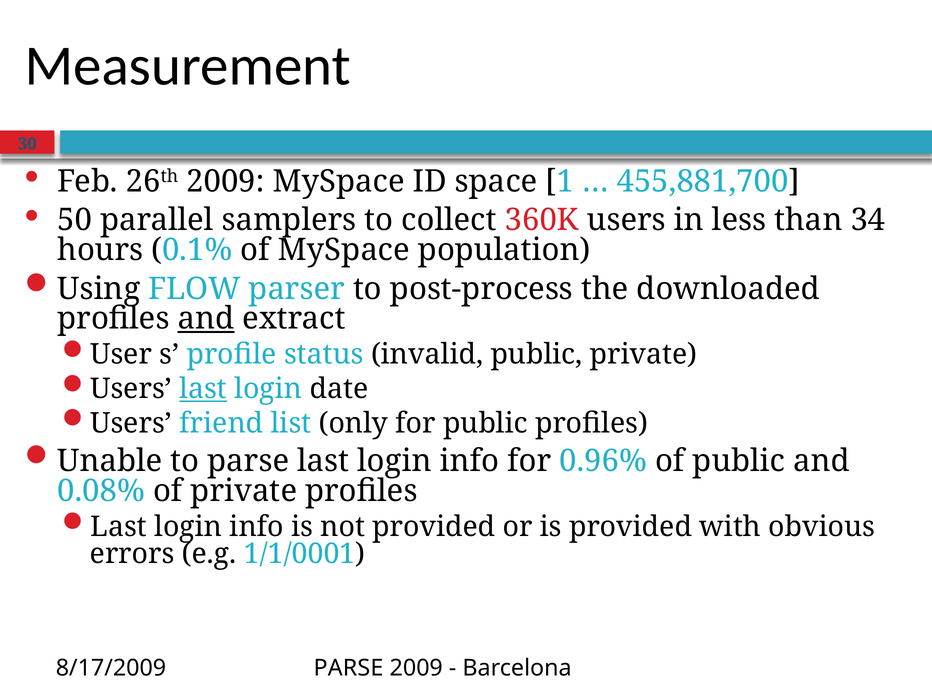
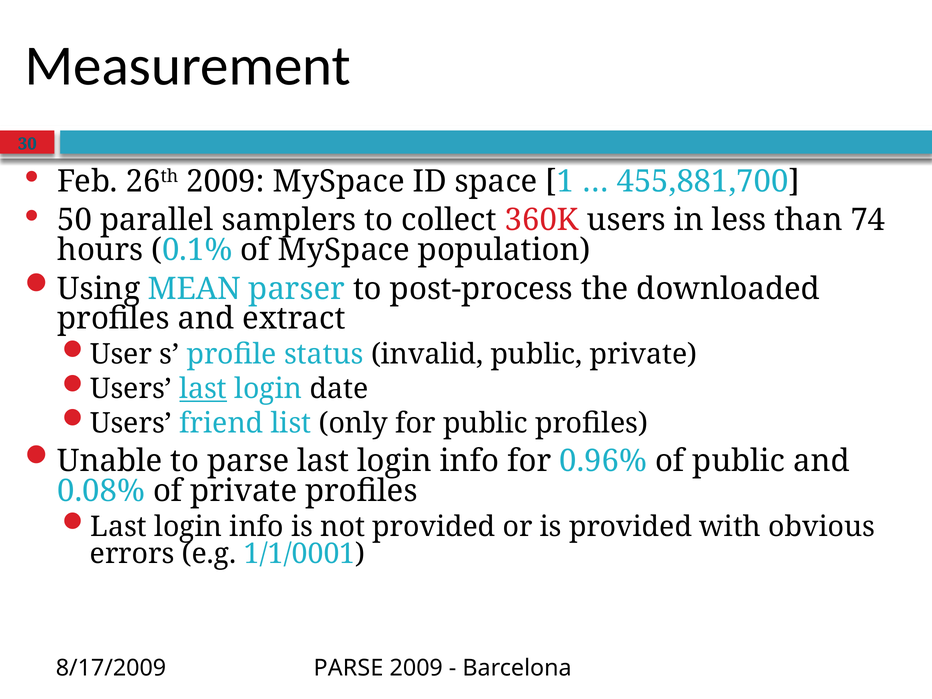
34: 34 -> 74
FLOW: FLOW -> MEAN
and at (206, 319) underline: present -> none
